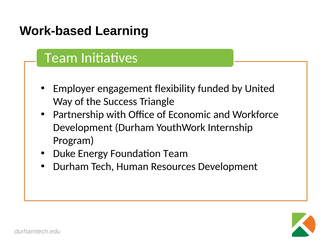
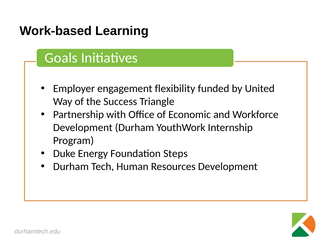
Team at (61, 58): Team -> Goals
Foundation Team: Team -> Steps
